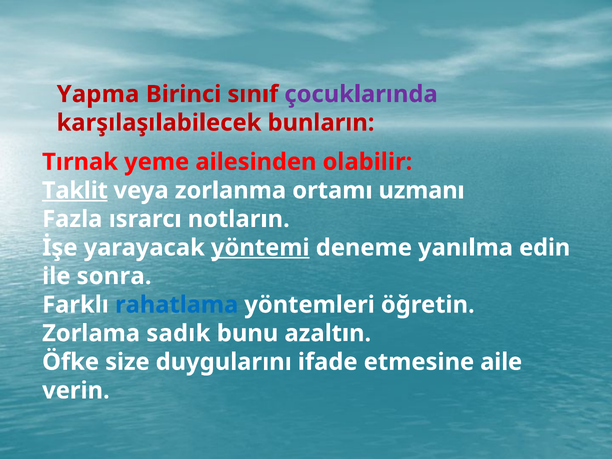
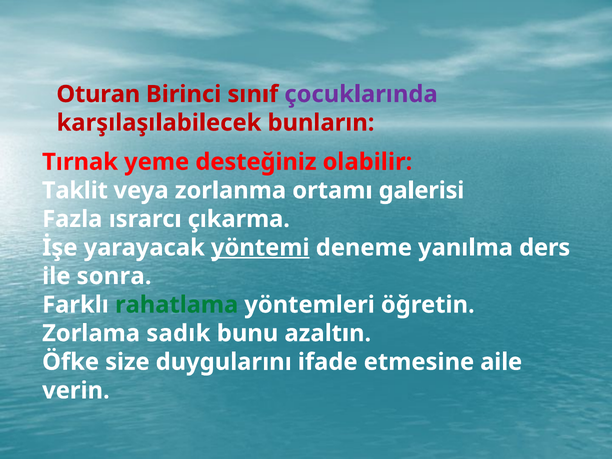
Yapma: Yapma -> Oturan
ailesinden: ailesinden -> desteğiniz
Taklit underline: present -> none
uzmanı: uzmanı -> galerisi
notların: notların -> çıkarma
edin: edin -> ders
rahatlama colour: blue -> green
